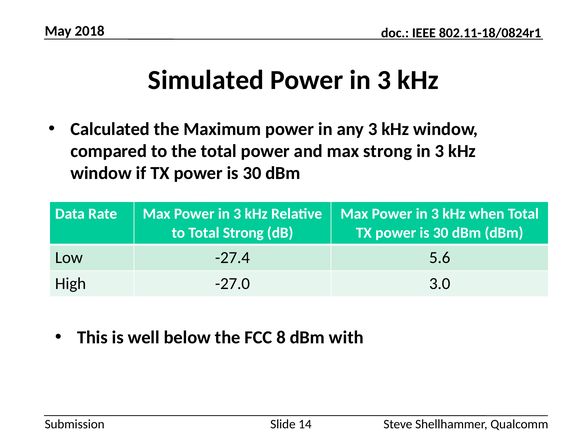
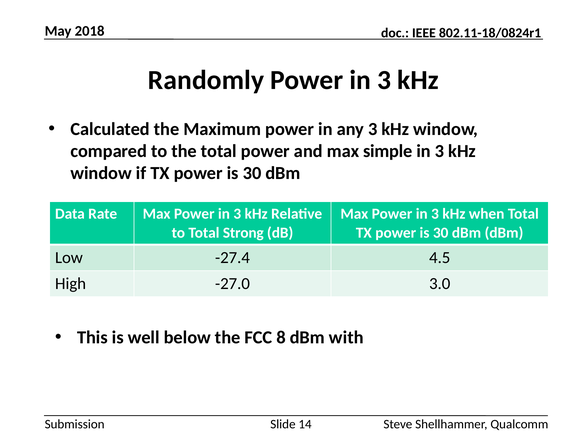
Simulated: Simulated -> Randomly
max strong: strong -> simple
5.6: 5.6 -> 4.5
